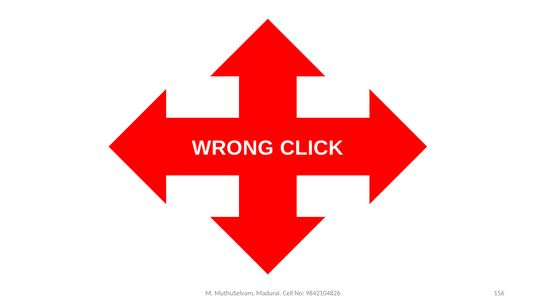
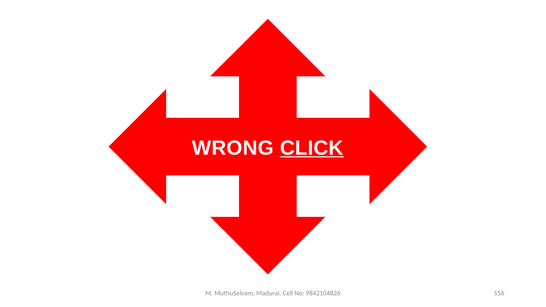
CLICK underline: none -> present
